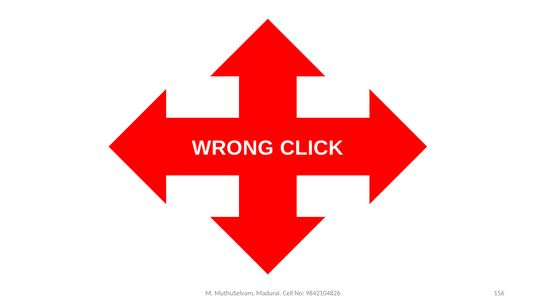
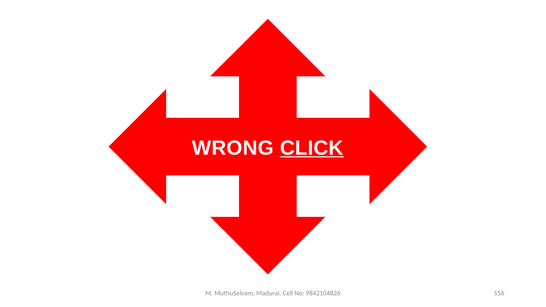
CLICK underline: none -> present
